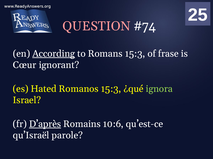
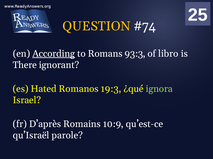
QUESTION colour: pink -> yellow
Romans 15:3: 15:3 -> 93:3
frase: frase -> libro
Cœur: Cœur -> There
Romanos 15:3: 15:3 -> 19:3
D’après underline: present -> none
10:6: 10:6 -> 10:9
